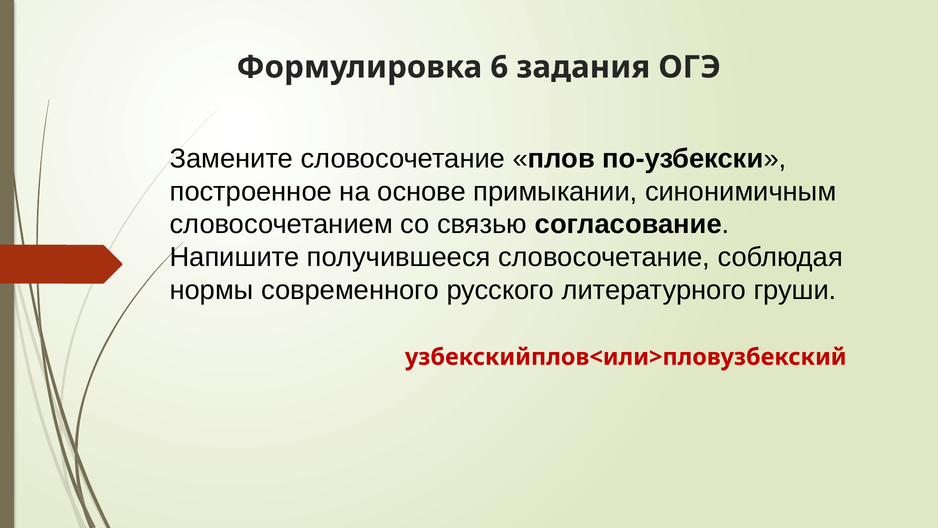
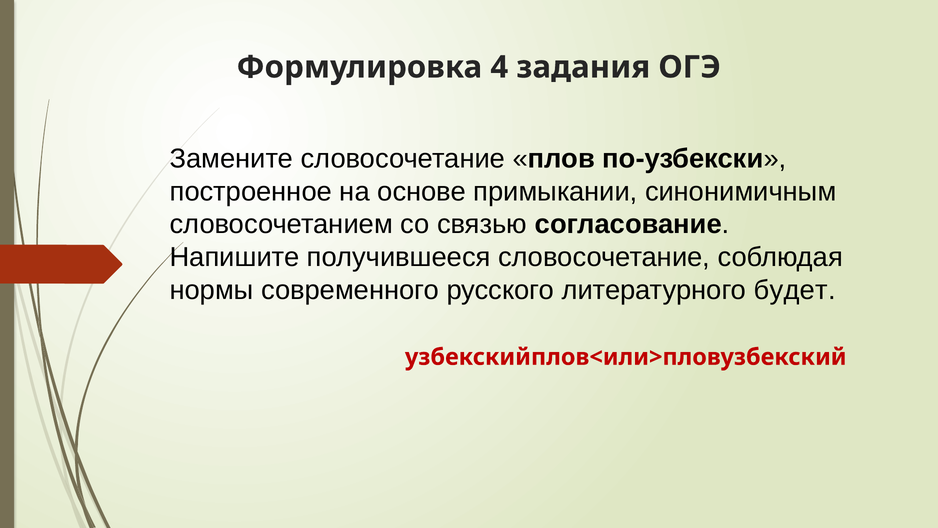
6: 6 -> 4
груши: груши -> будет
